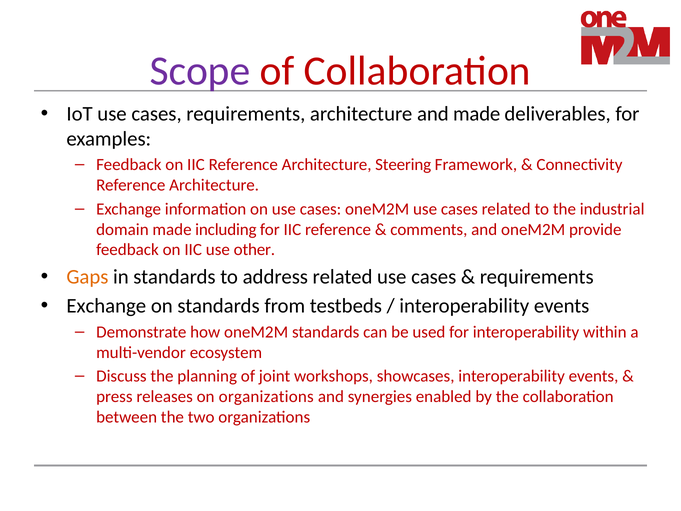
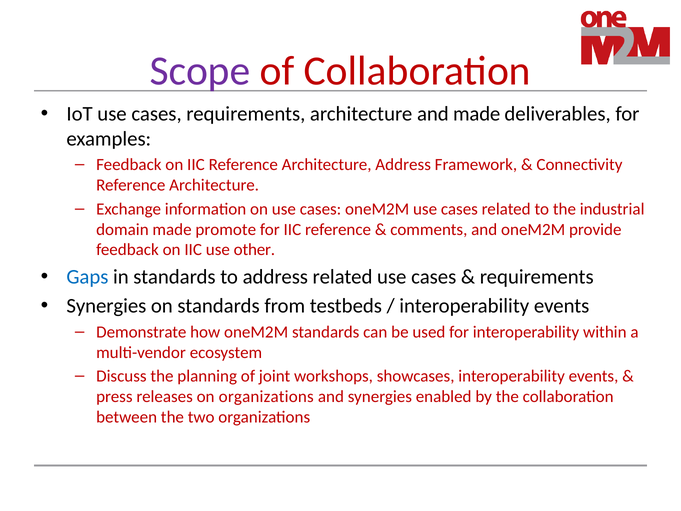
Architecture Steering: Steering -> Address
including: including -> promote
Gaps colour: orange -> blue
Exchange at (106, 306): Exchange -> Synergies
